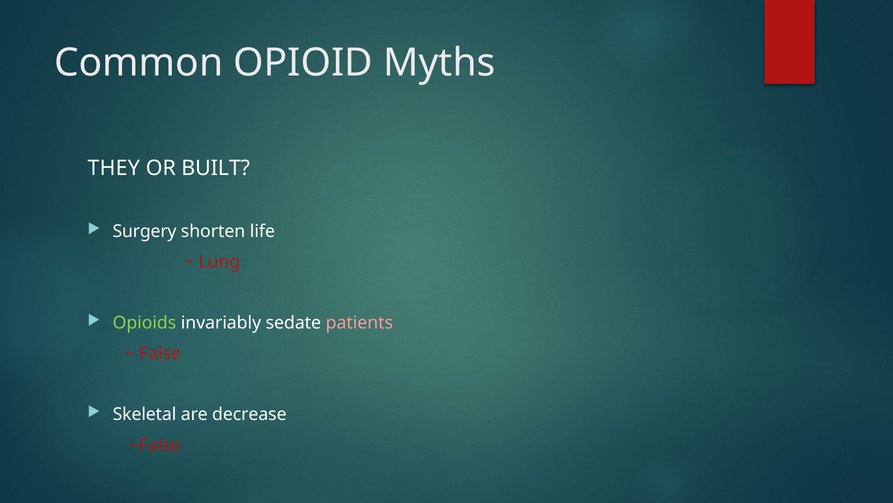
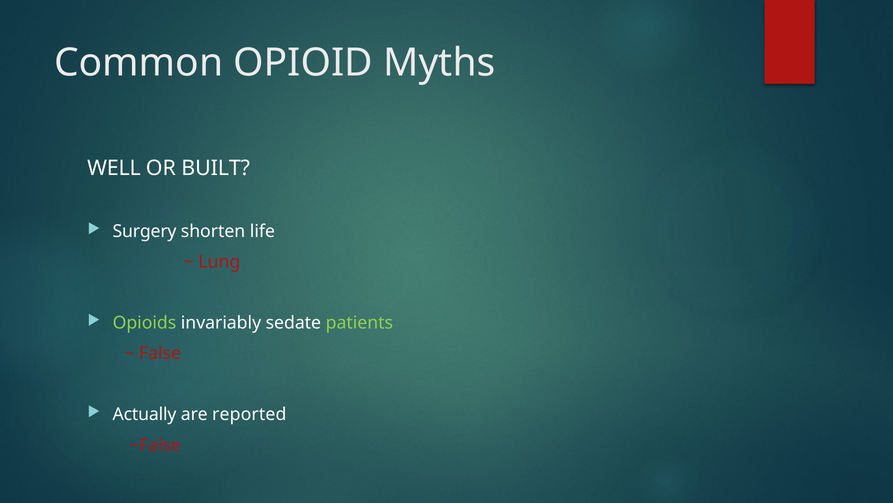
THEY: THEY -> WELL
patients colour: pink -> light green
Skeletal: Skeletal -> Actually
decrease: decrease -> reported
